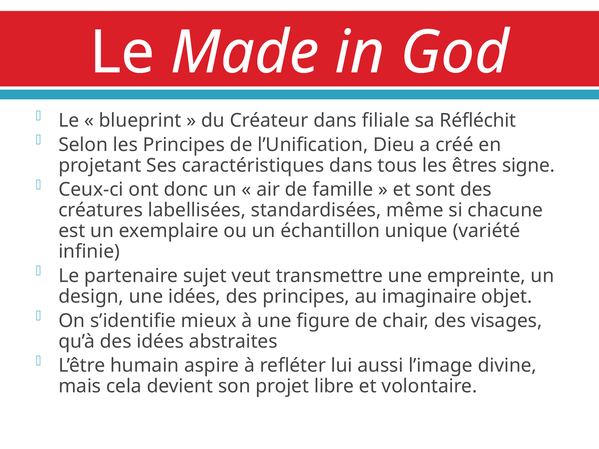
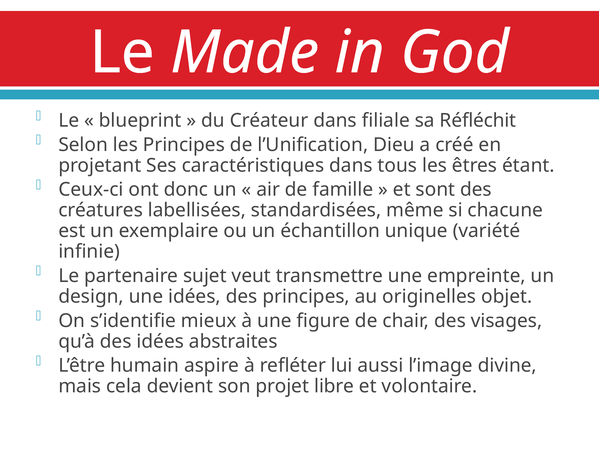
signe: signe -> étant
imaginaire: imaginaire -> originelles
